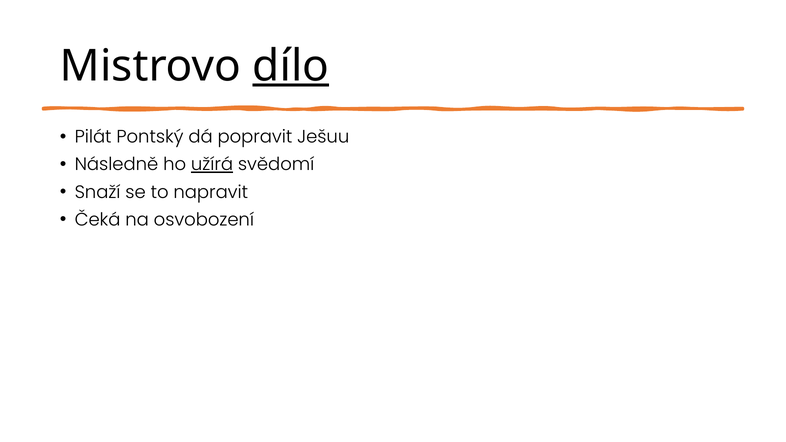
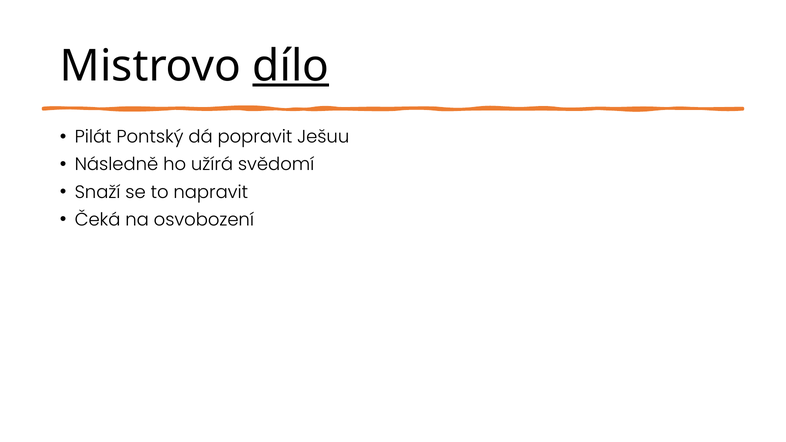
užírá underline: present -> none
